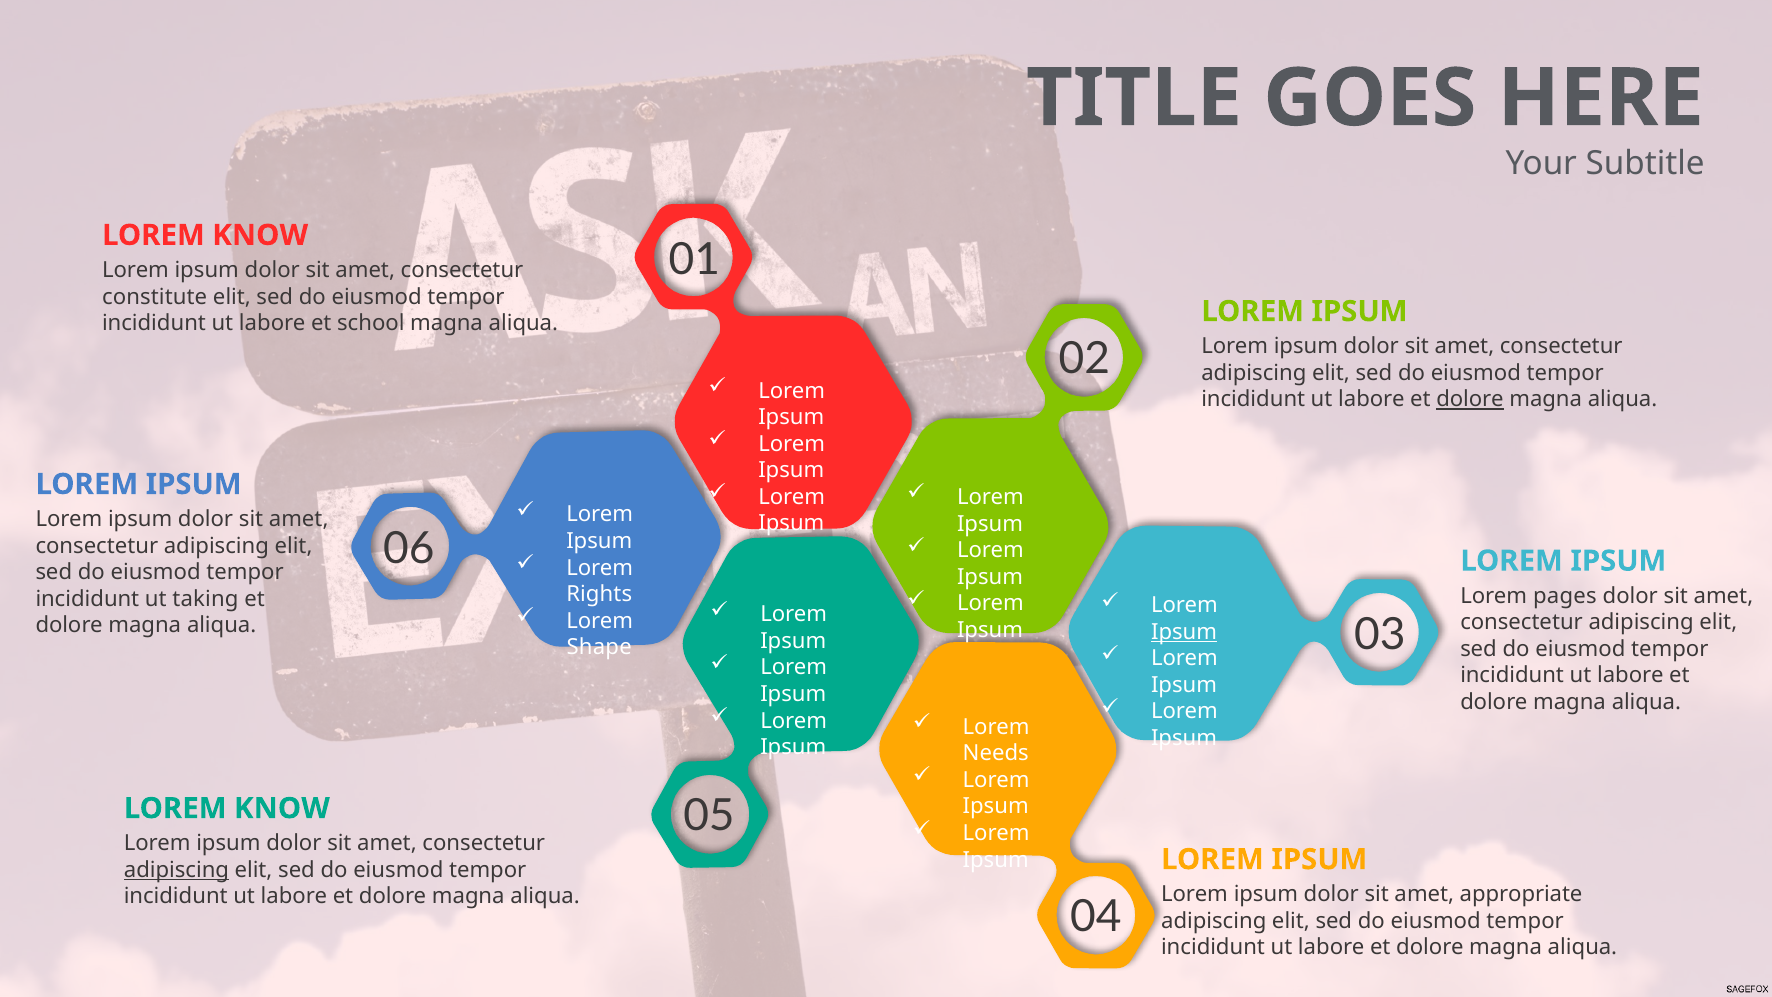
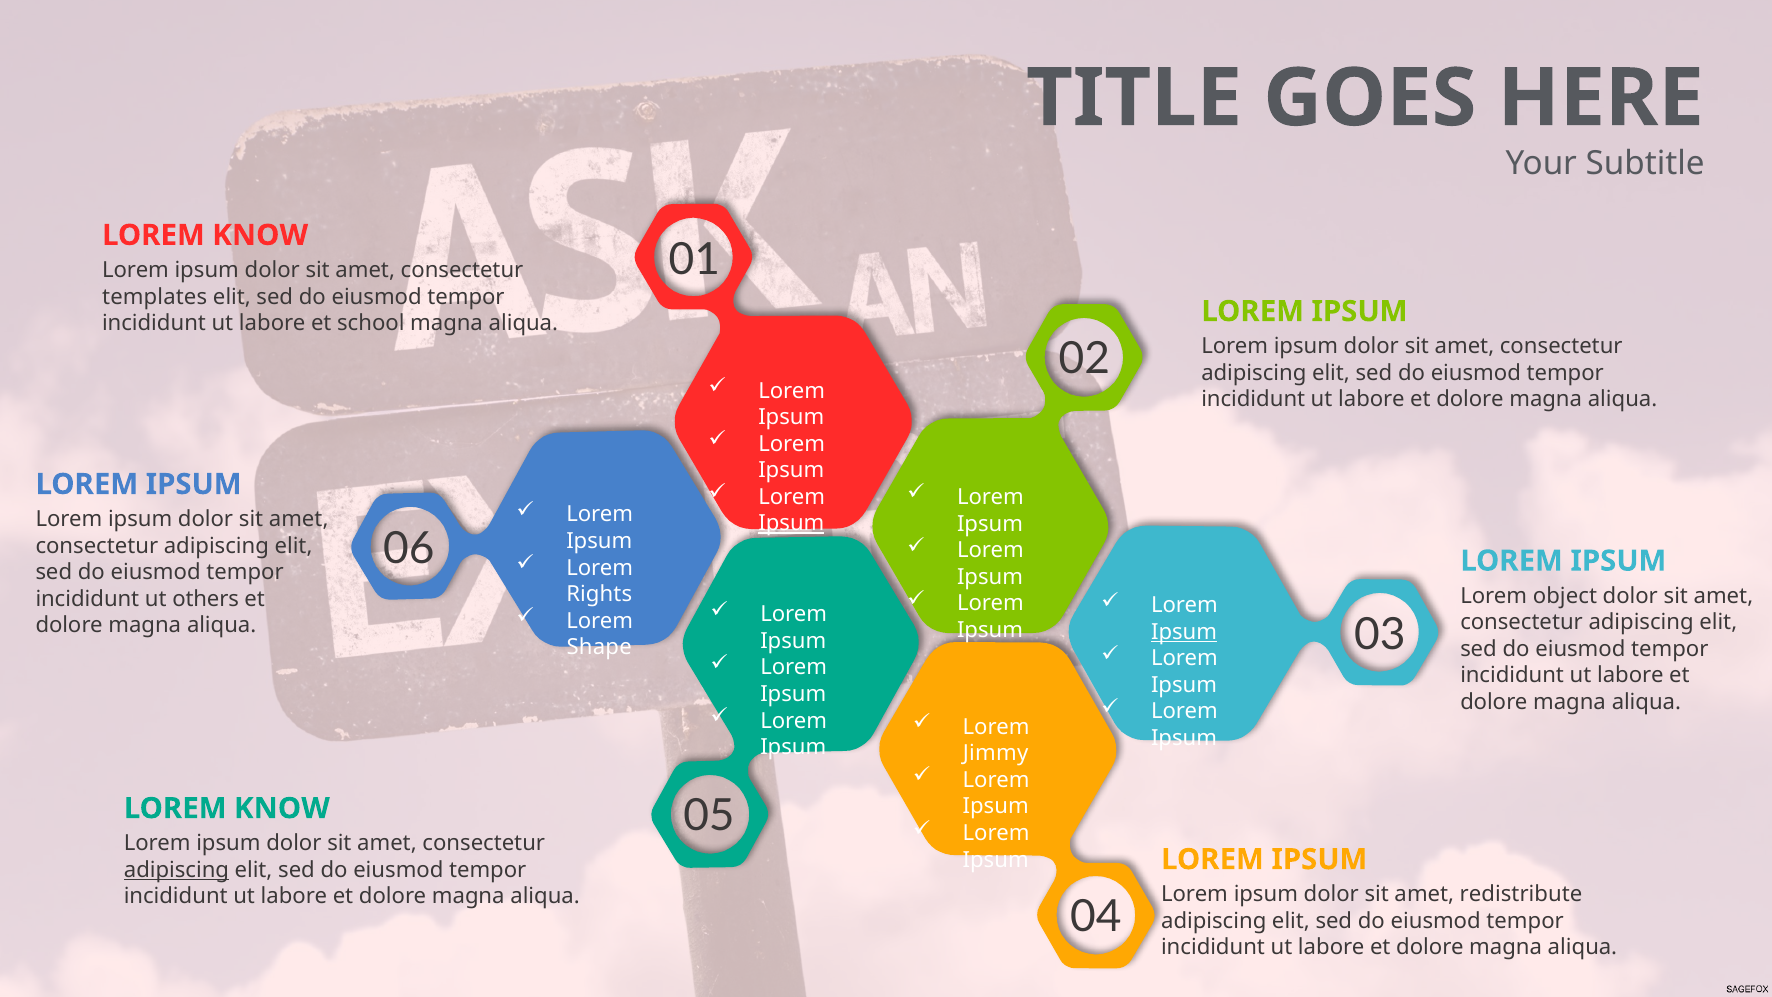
constitute: constitute -> templates
dolore at (1470, 399) underline: present -> none
Ipsum at (791, 524) underline: none -> present
pages: pages -> object
taking: taking -> others
Needs: Needs -> Jimmy
appropriate: appropriate -> redistribute
